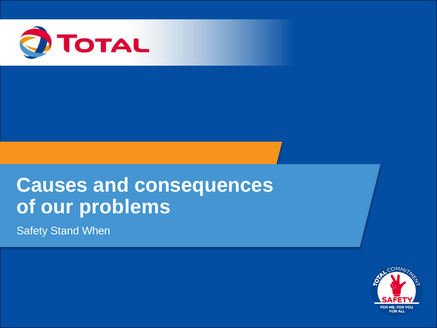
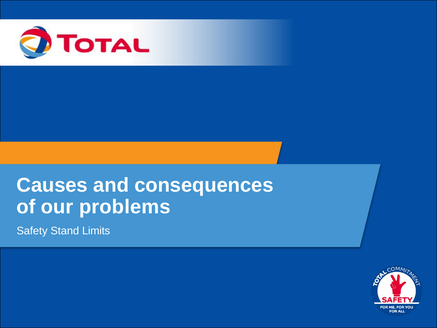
When: When -> Limits
